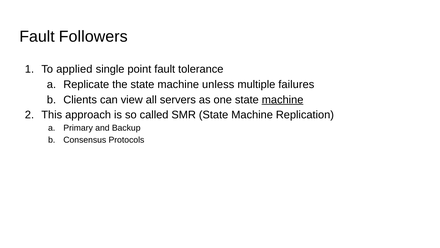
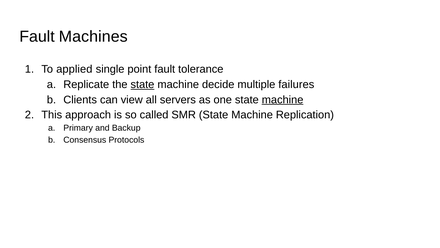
Followers: Followers -> Machines
state at (142, 84) underline: none -> present
unless: unless -> decide
